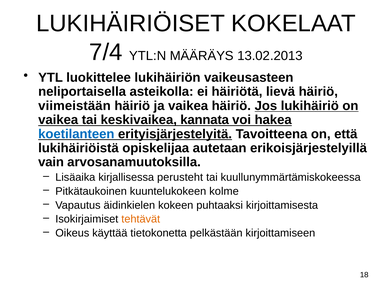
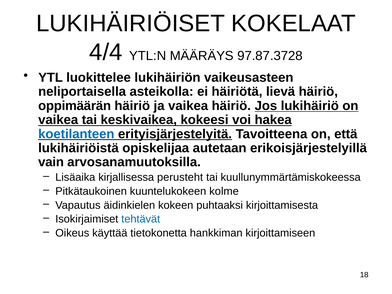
7/4: 7/4 -> 4/4
13.02.2013: 13.02.2013 -> 97.87.3728
viimeistään: viimeistään -> oppimäärän
kannata: kannata -> kokeesi
tehtävät colour: orange -> blue
pelkästään: pelkästään -> hankkiman
